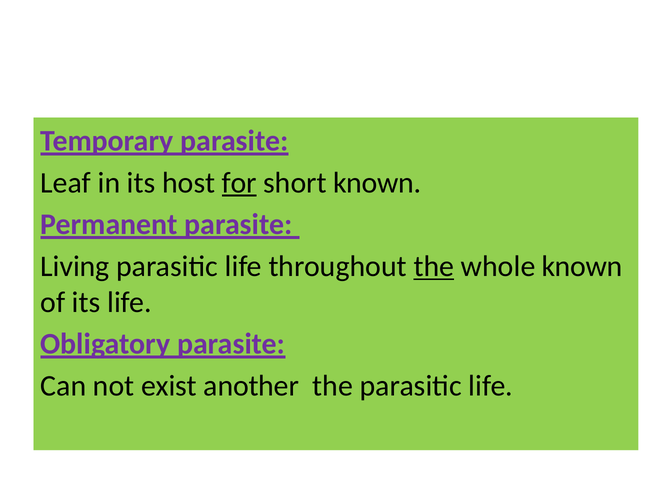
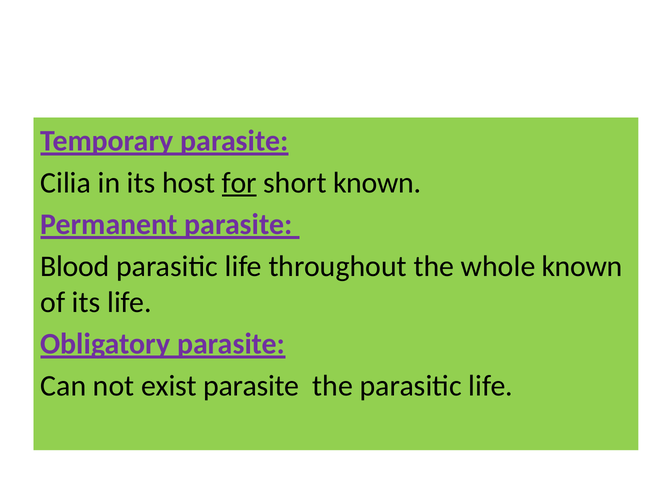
Leaf: Leaf -> Cilia
Living: Living -> Blood
the at (434, 266) underline: present -> none
exist another: another -> parasite
